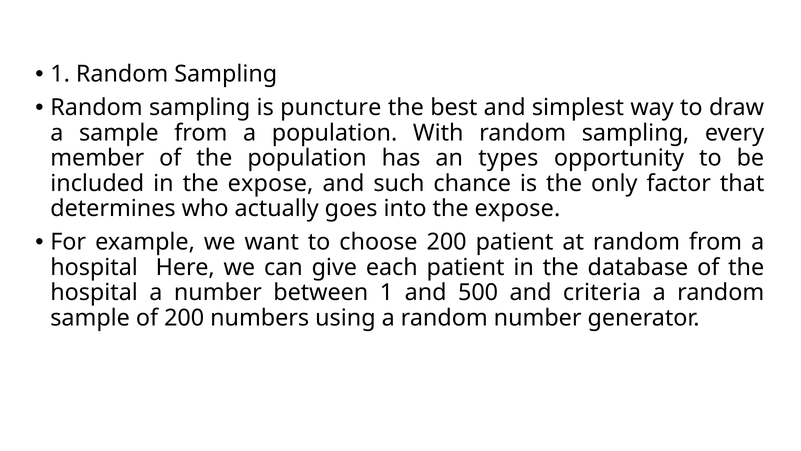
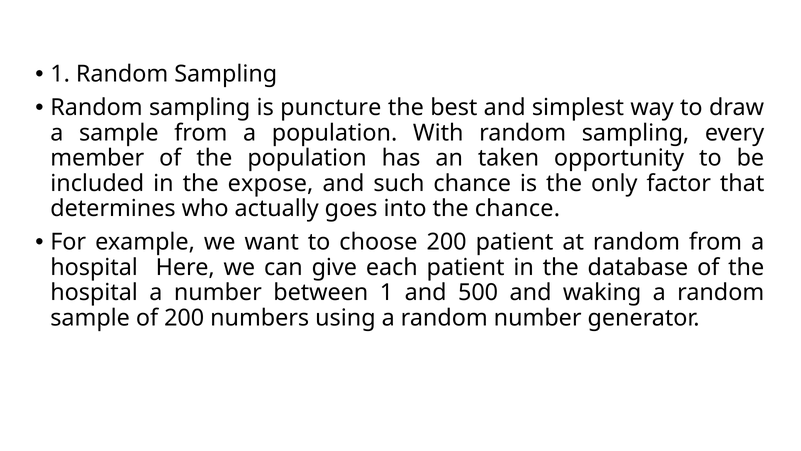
types: types -> taken
into the expose: expose -> chance
criteria: criteria -> waking
